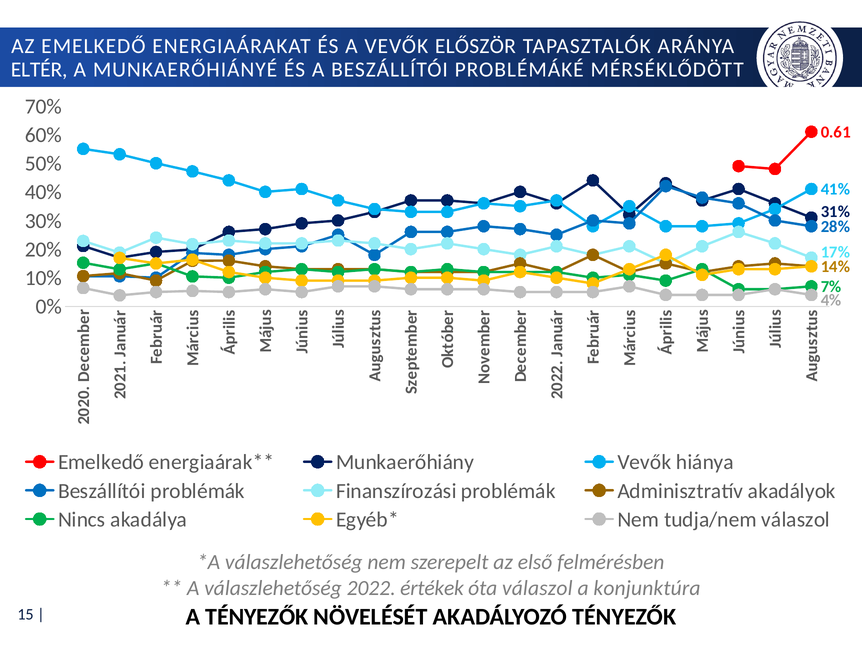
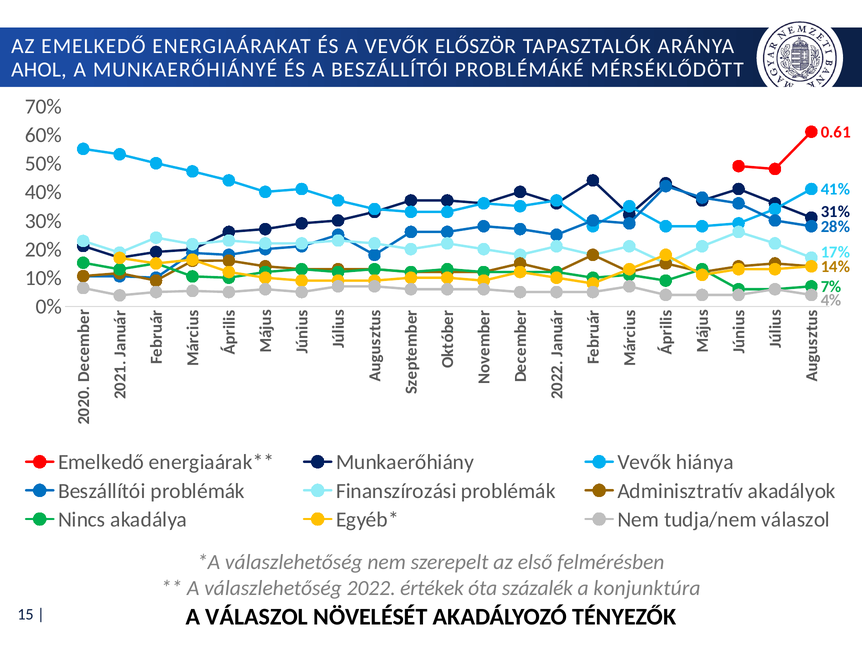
ELTÉR: ELTÉR -> AHOL
óta válaszol: válaszol -> százalék
A TÉNYEZŐK: TÉNYEZŐK -> VÁLASZOL
